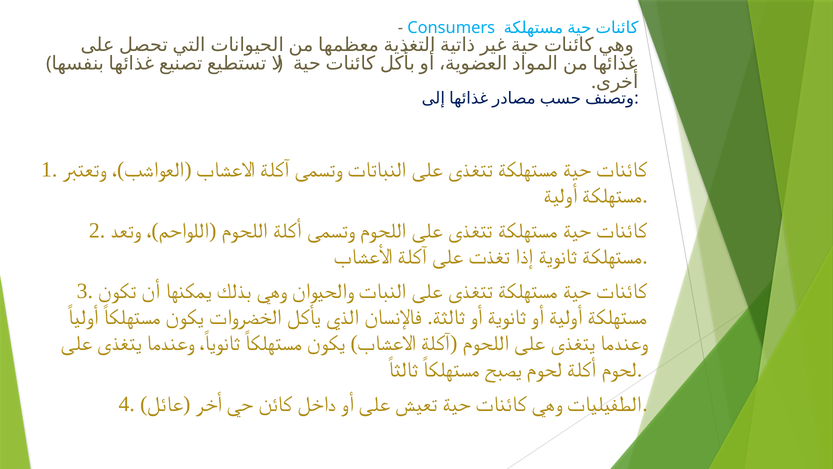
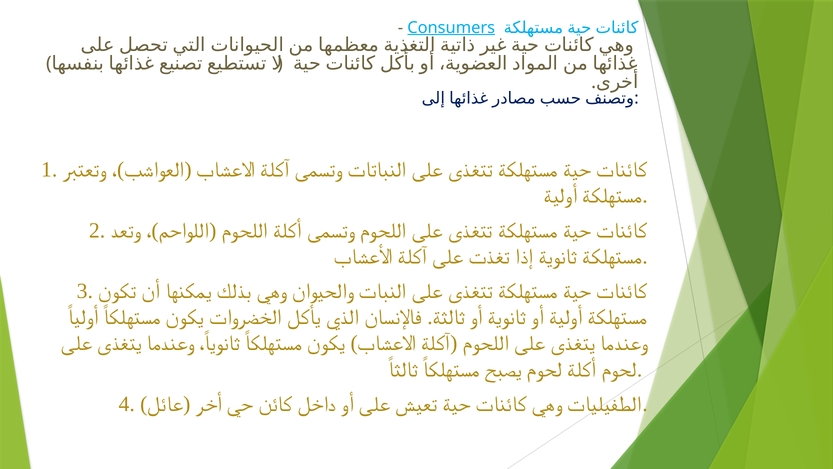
Consumers underline: none -> present
